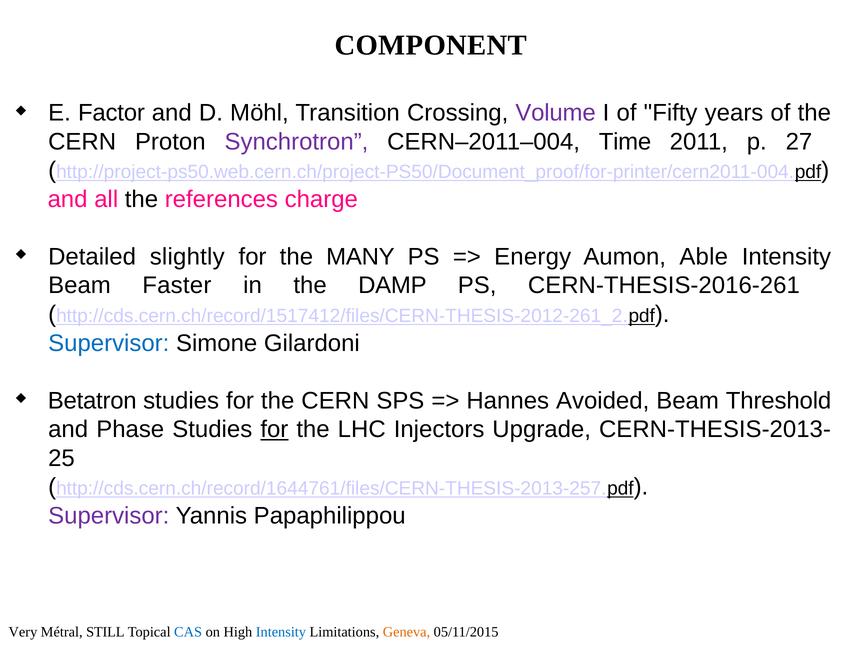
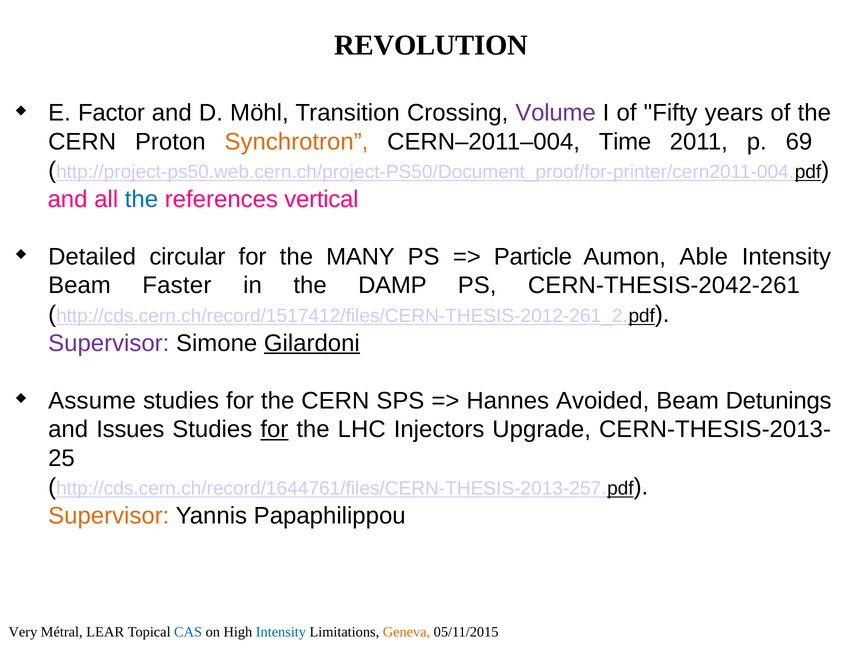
COMPONENT: COMPONENT -> REVOLUTION
Synchrotron colour: purple -> orange
27: 27 -> 69
the at (141, 199) colour: black -> blue
charge: charge -> vertical
slightly: slightly -> circular
Energy: Energy -> Particle
CERN-THESIS-2016-261: CERN-THESIS-2016-261 -> CERN-THESIS-2042-261
Supervisor at (109, 343) colour: blue -> purple
Gilardoni underline: none -> present
Betatron: Betatron -> Assume
Threshold: Threshold -> Detunings
Phase: Phase -> Issues
Supervisor at (109, 515) colour: purple -> orange
STILL: STILL -> LEAR
